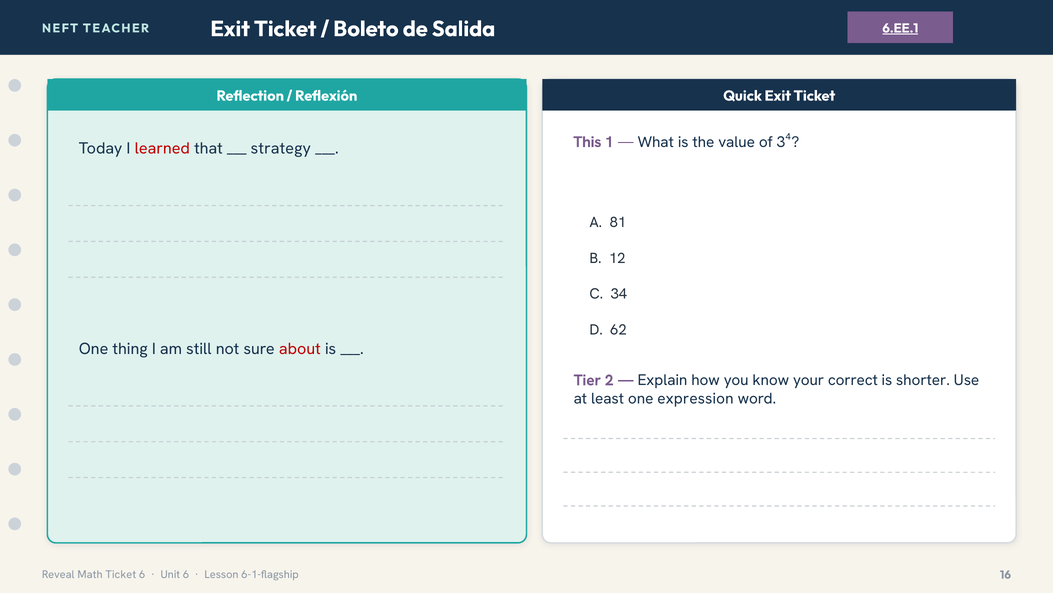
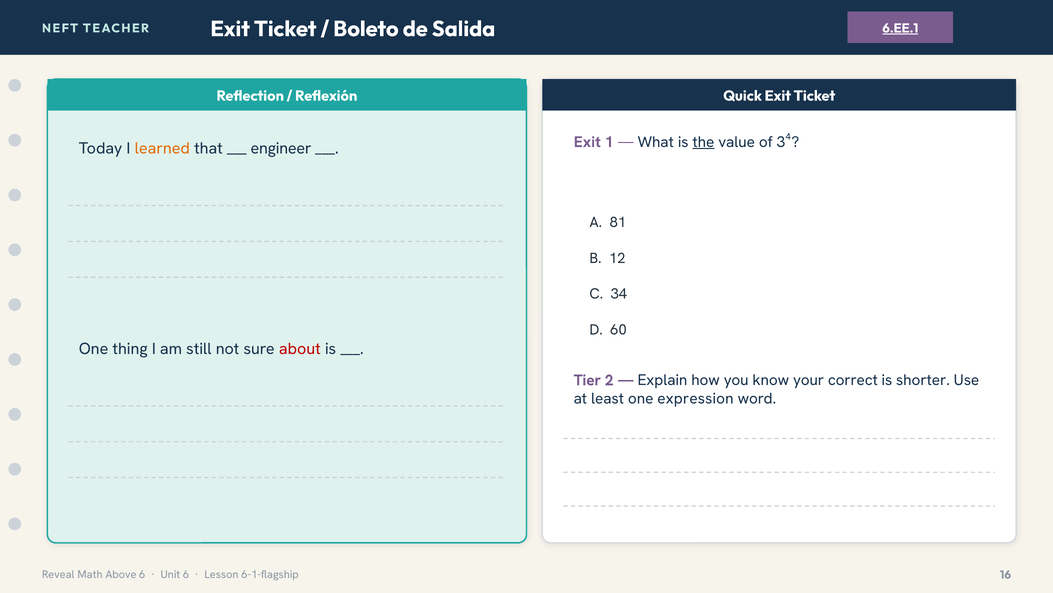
This at (587, 142): This -> Exit
the underline: none -> present
learned colour: red -> orange
strategy: strategy -> engineer
62: 62 -> 60
Math Ticket: Ticket -> Above
